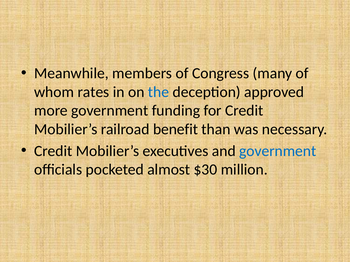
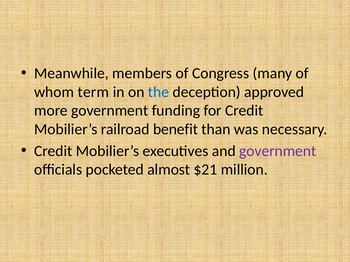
rates: rates -> term
government at (278, 151) colour: blue -> purple
$30: $30 -> $21
